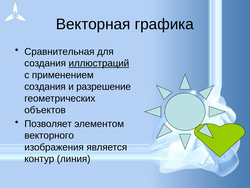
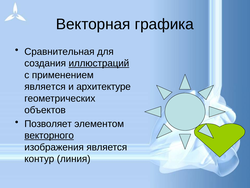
создания at (45, 87): создания -> является
разрешение: разрешение -> архитектуре
векторного underline: none -> present
